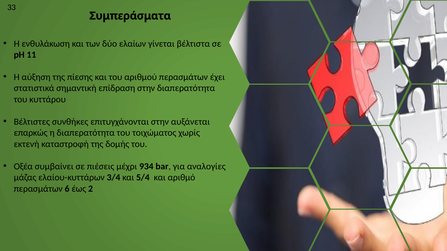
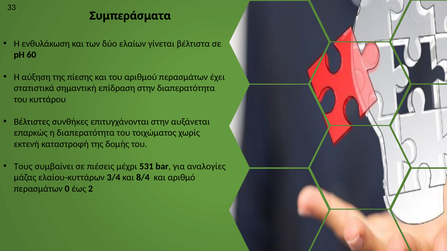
11: 11 -> 60
Οξέα: Οξέα -> Τους
934: 934 -> 531
5/4: 5/4 -> 8/4
6: 6 -> 0
